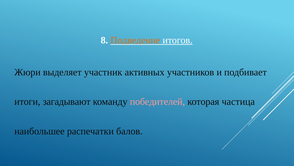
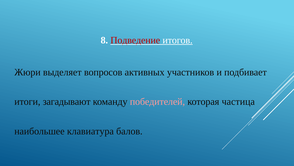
Подведение colour: orange -> red
участник: участник -> вопросов
распечатки: распечатки -> клавиатура
